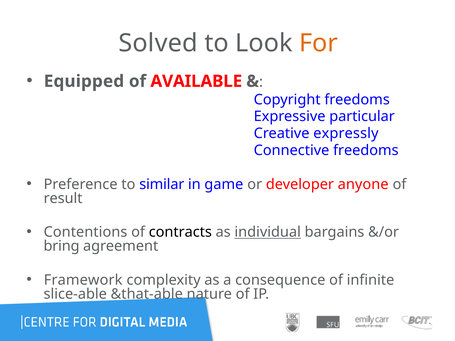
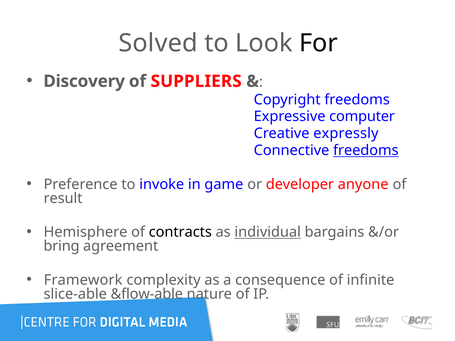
For colour: orange -> black
Equipped: Equipped -> Discovery
AVAILABLE: AVAILABLE -> SUPPLIERS
particular: particular -> computer
freedoms at (366, 151) underline: none -> present
similar: similar -> invoke
Contentions: Contentions -> Hemisphere
&that-able: &that-able -> &flow-able
